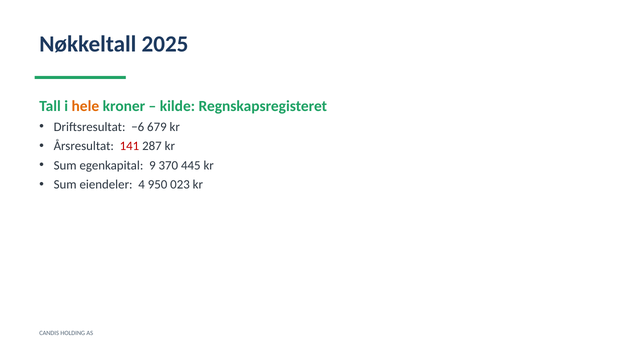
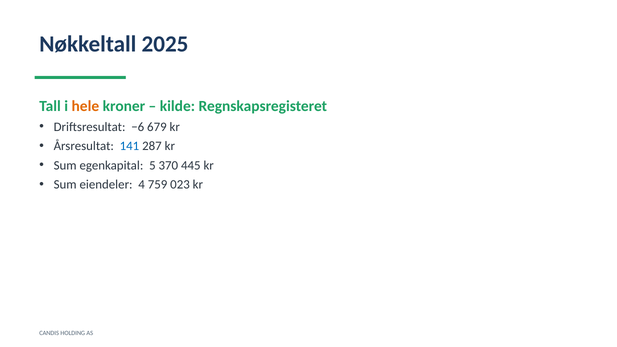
141 colour: red -> blue
9: 9 -> 5
950: 950 -> 759
